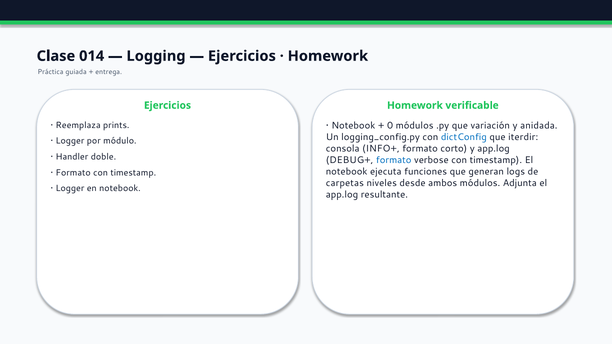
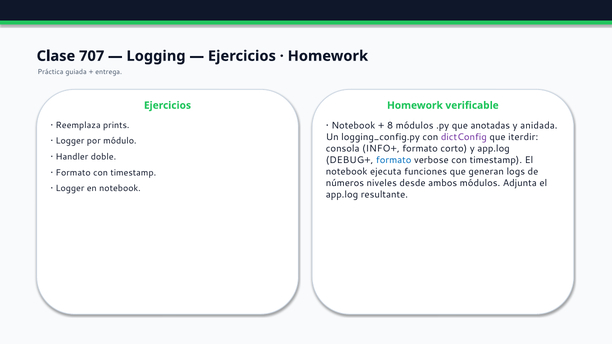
014: 014 -> 707
0: 0 -> 8
variación: variación -> anotadas
dictConfig colour: blue -> purple
carpetas: carpetas -> números
